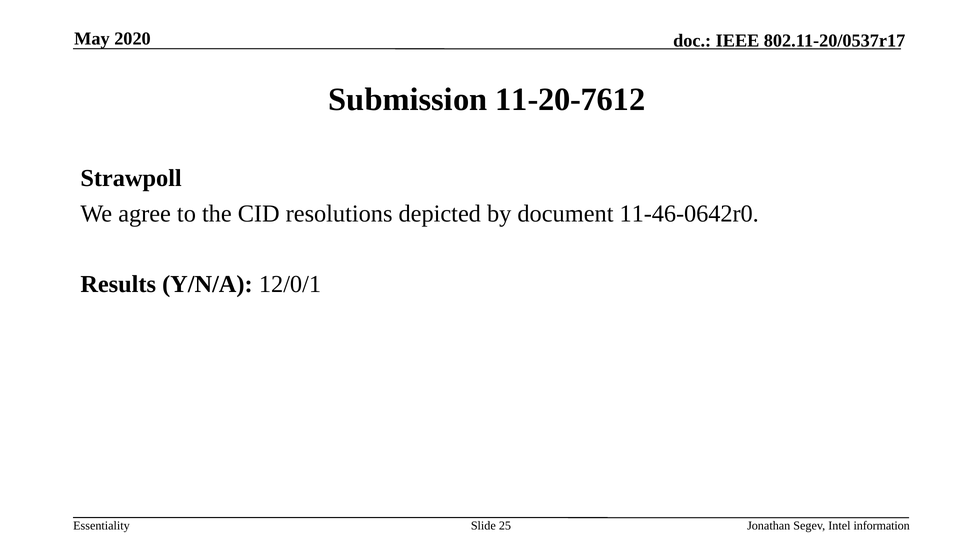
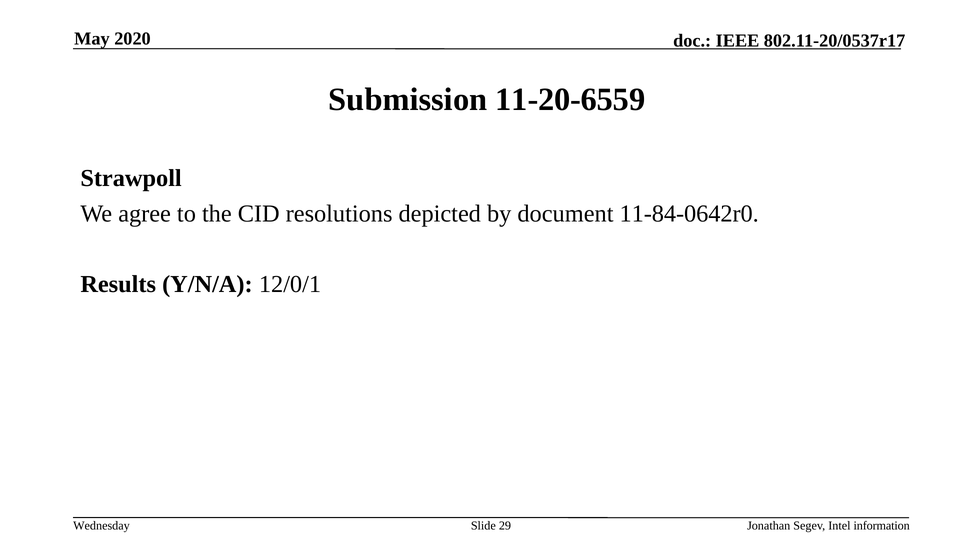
11-20-7612: 11-20-7612 -> 11-20-6559
11-46-0642r0: 11-46-0642r0 -> 11-84-0642r0
Essentiality: Essentiality -> Wednesday
25: 25 -> 29
